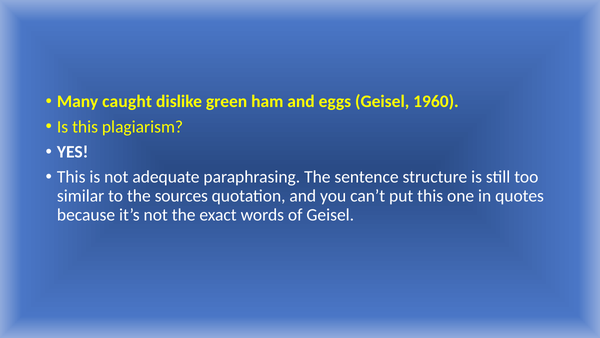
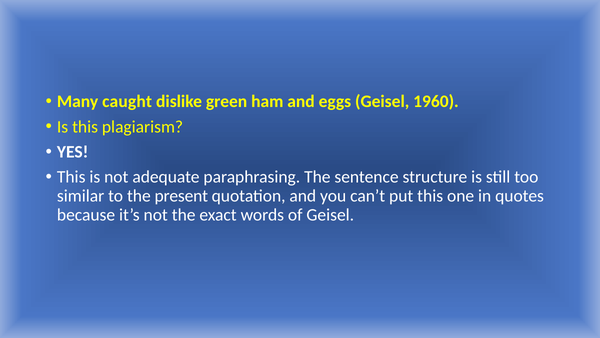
sources: sources -> present
